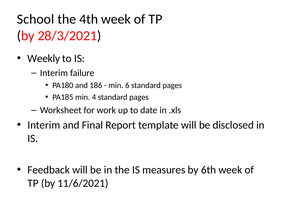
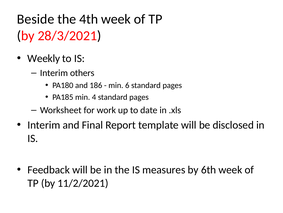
School: School -> Beside
failure: failure -> others
11/6/2021: 11/6/2021 -> 11/2/2021
